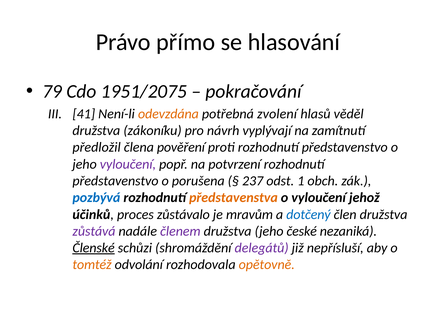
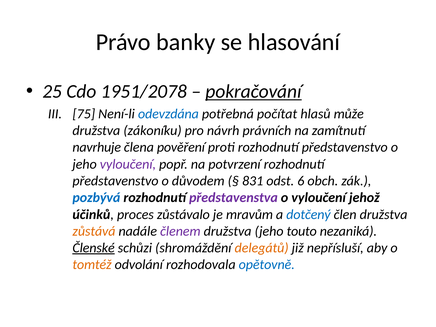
přímo: přímo -> banky
79: 79 -> 25
1951/2075: 1951/2075 -> 1951/2078
pokračování underline: none -> present
41: 41 -> 75
odevzdána colour: orange -> blue
zvolení: zvolení -> počítat
věděl: věděl -> může
vyplývají: vyplývají -> právních
předložil: předložil -> navrhuje
porušena: porušena -> důvodem
237: 237 -> 831
1: 1 -> 6
představenstva colour: orange -> purple
zůstává colour: purple -> orange
české: české -> touto
delegátů colour: purple -> orange
opětovně colour: orange -> blue
